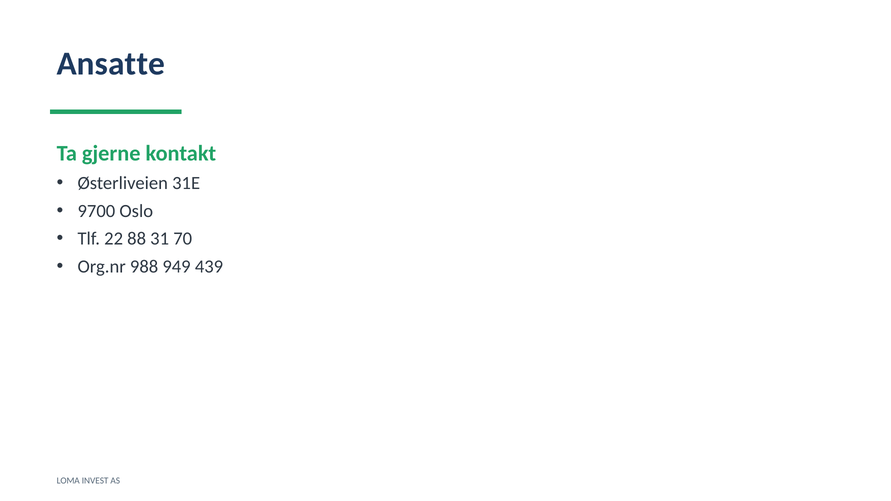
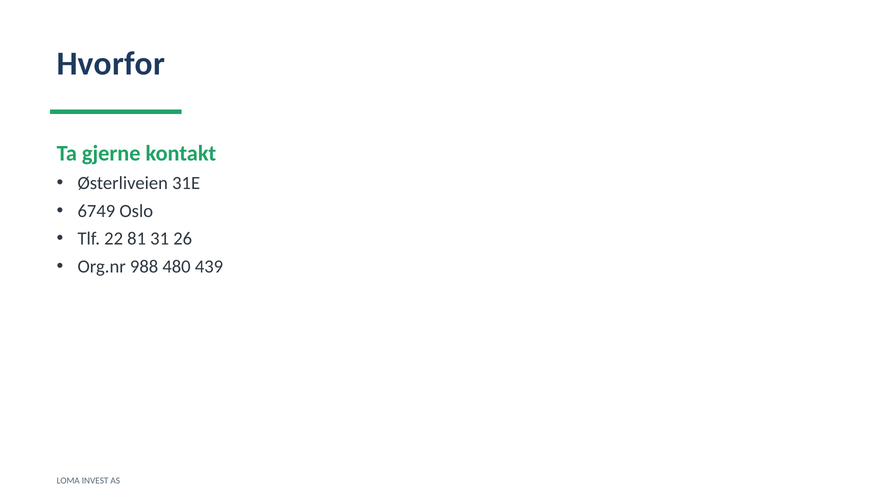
Ansatte: Ansatte -> Hvorfor
9700: 9700 -> 6749
88: 88 -> 81
70: 70 -> 26
949: 949 -> 480
